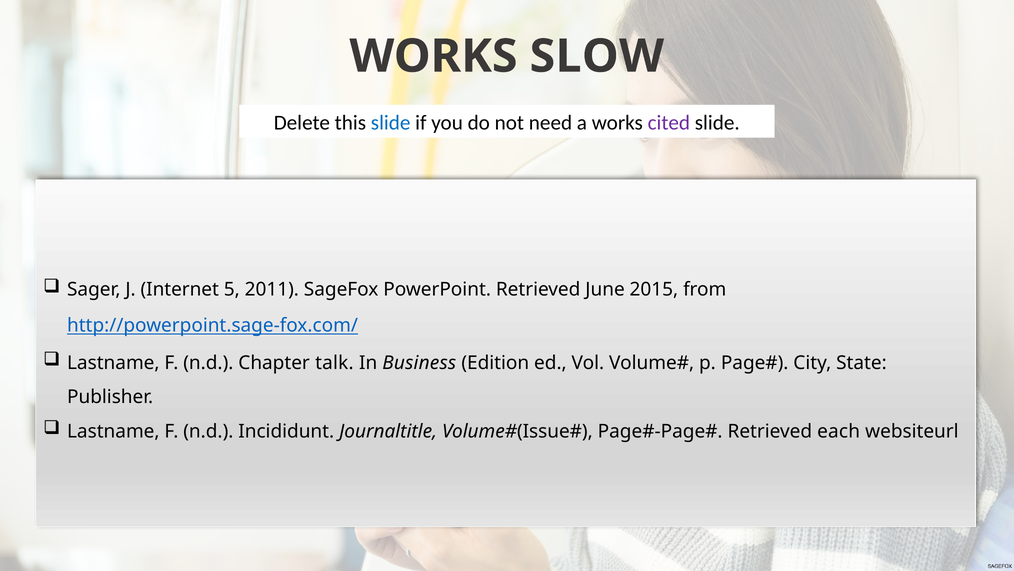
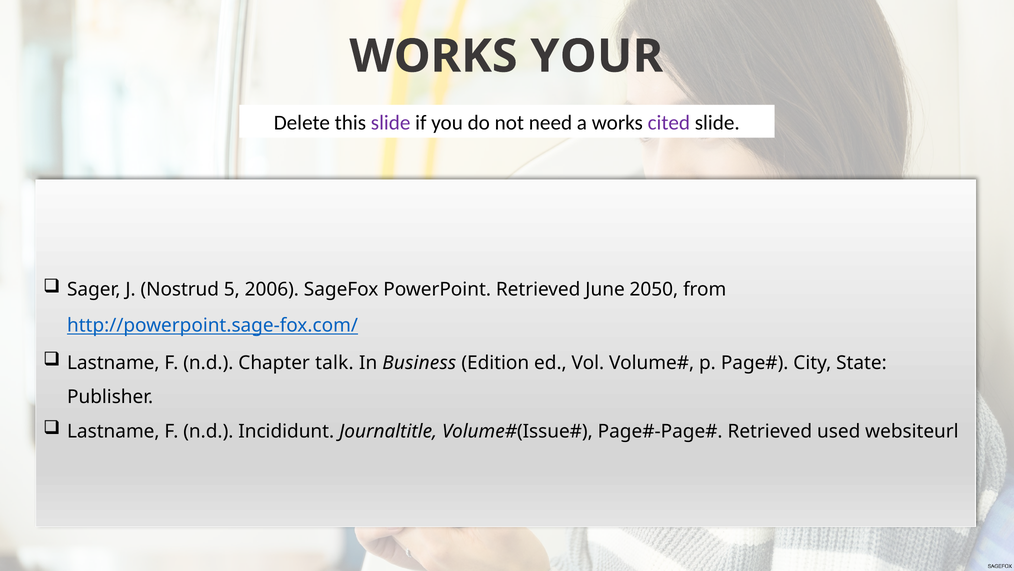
SLOW: SLOW -> YOUR
slide at (391, 123) colour: blue -> purple
Internet: Internet -> Nostrud
2011: 2011 -> 2006
2015: 2015 -> 2050
each: each -> used
